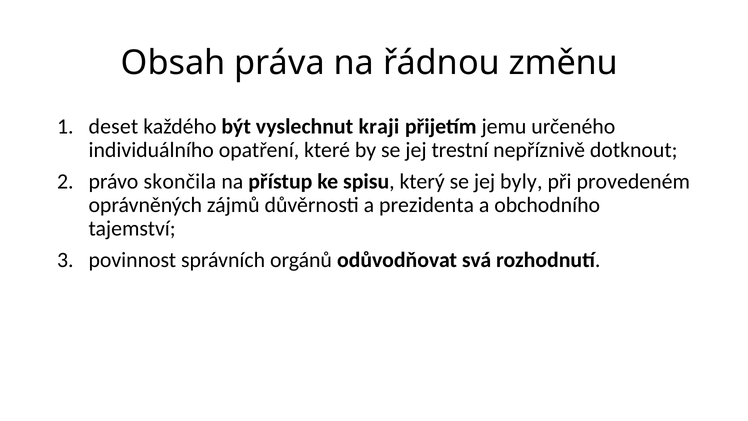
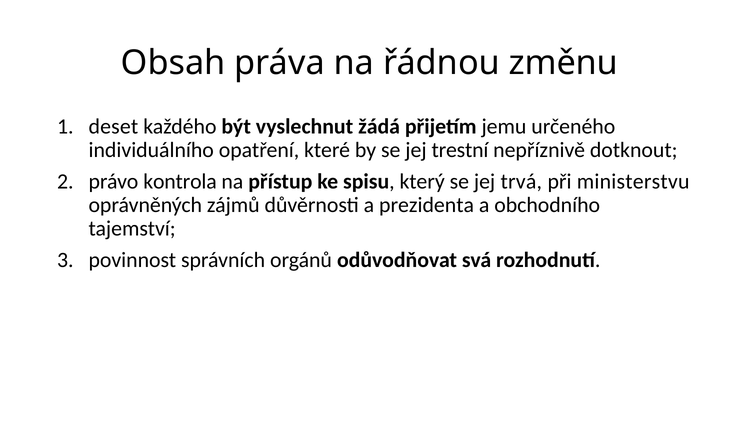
kraji: kraji -> žádá
skončila: skončila -> kontrola
byly: byly -> trvá
provedeném: provedeném -> ministerstvu
